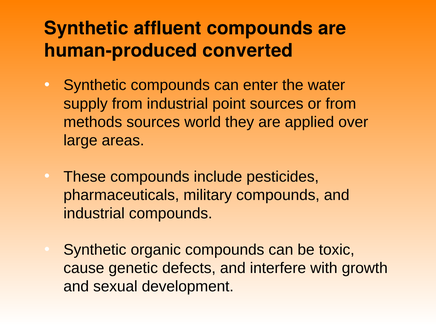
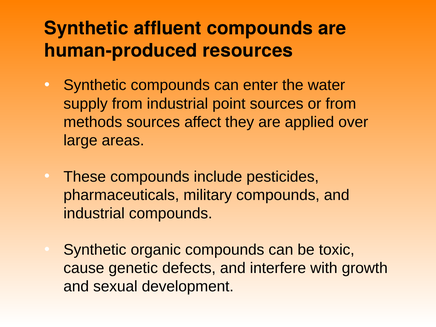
converted: converted -> resources
world: world -> affect
